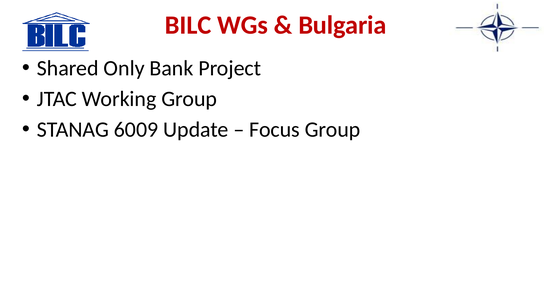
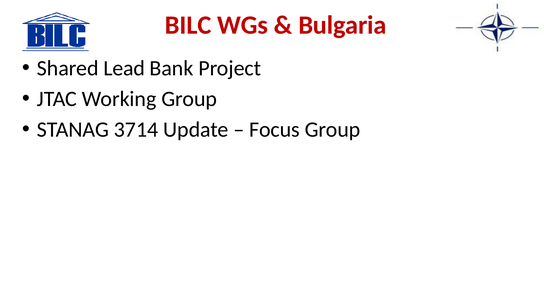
Only: Only -> Lead
6009: 6009 -> 3714
